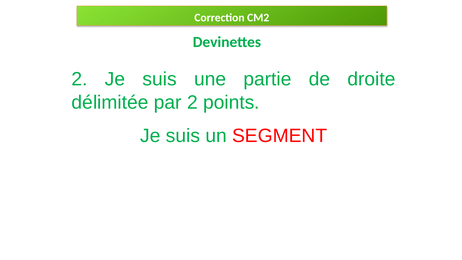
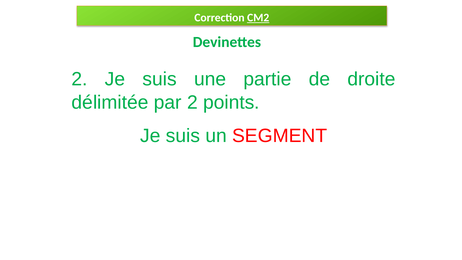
CM2 underline: none -> present
